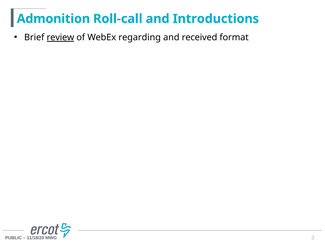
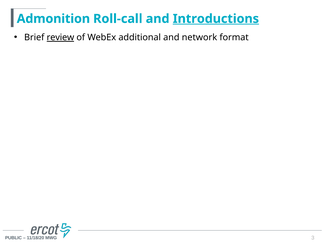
Introductions underline: none -> present
regarding: regarding -> additional
received: received -> network
